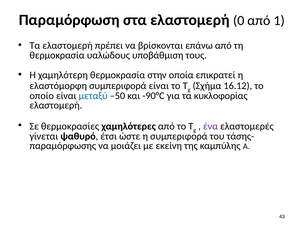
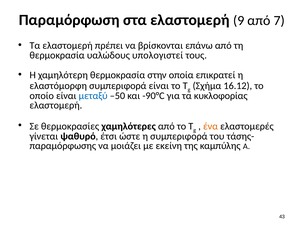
0: 0 -> 9
1: 1 -> 7
υποβάθμιση: υποβάθμιση -> υπολογιστεί
ένα colour: purple -> orange
